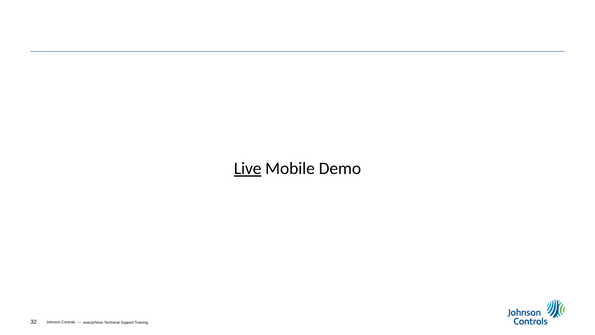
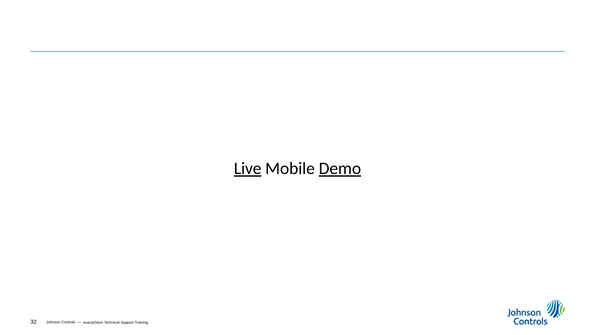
Demo underline: none -> present
